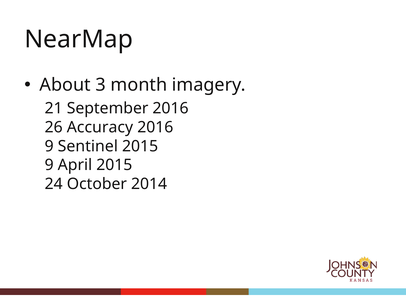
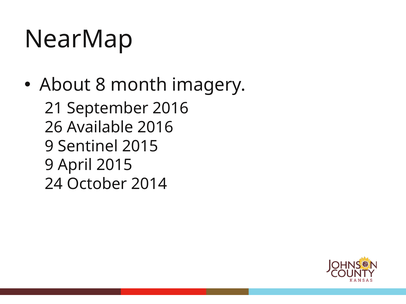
3: 3 -> 8
Accuracy: Accuracy -> Available
